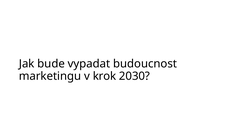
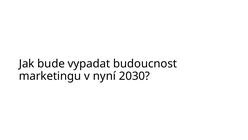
krok: krok -> nyní
